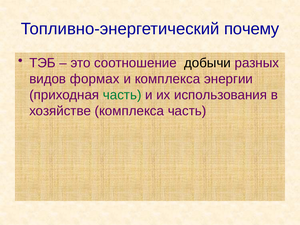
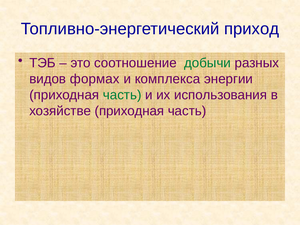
почему: почему -> приход
добычи colour: black -> green
хозяйстве комплекса: комплекса -> приходная
